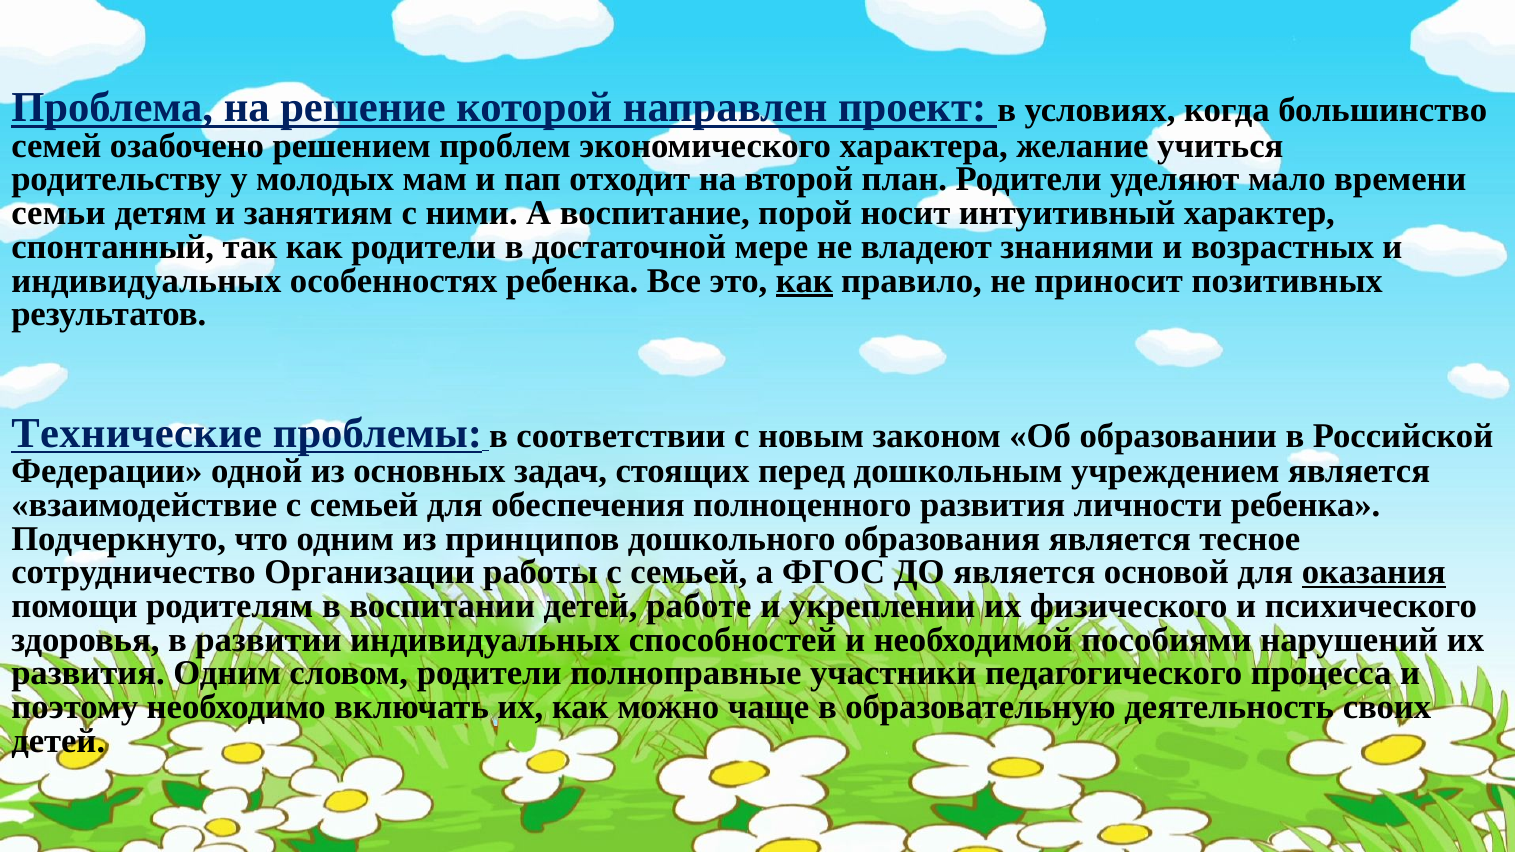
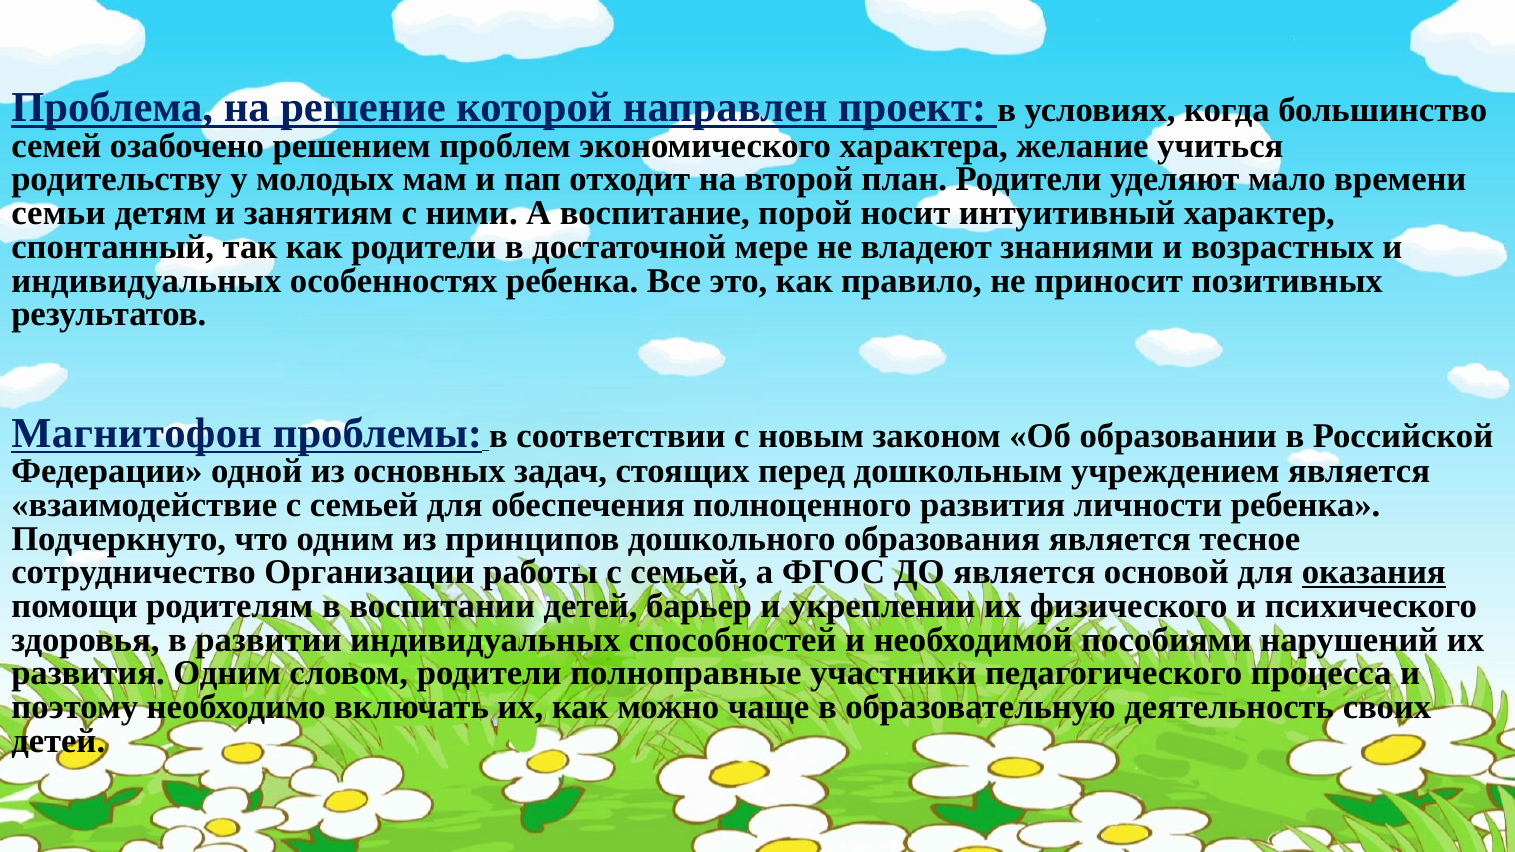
как at (804, 281) underline: present -> none
Технические: Технические -> Магнитофон
работе: работе -> барьер
